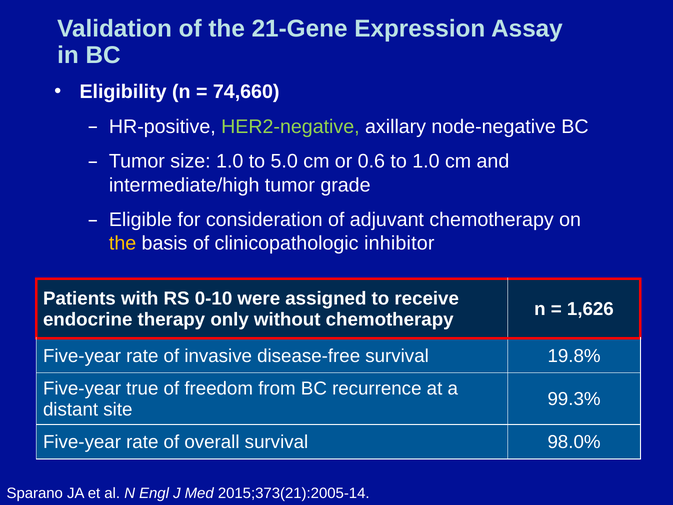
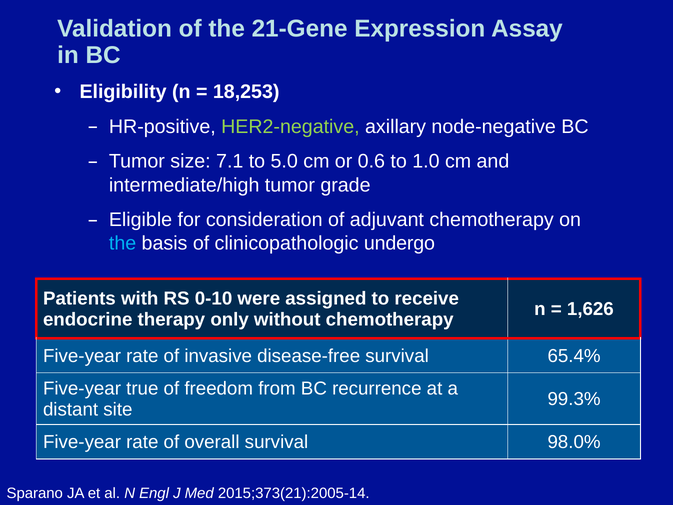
74,660: 74,660 -> 18,253
size 1.0: 1.0 -> 7.1
the at (123, 243) colour: yellow -> light blue
inhibitor: inhibitor -> undergo
19.8%: 19.8% -> 65.4%
